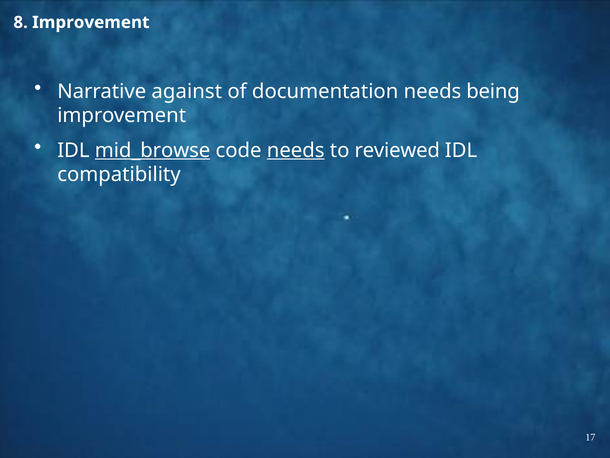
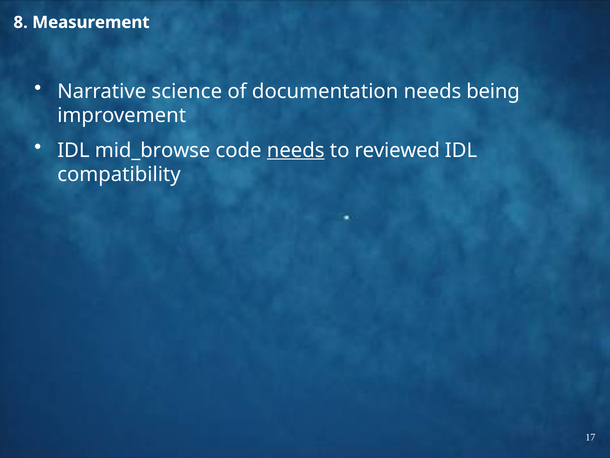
8 Improvement: Improvement -> Measurement
against: against -> science
mid_browse underline: present -> none
